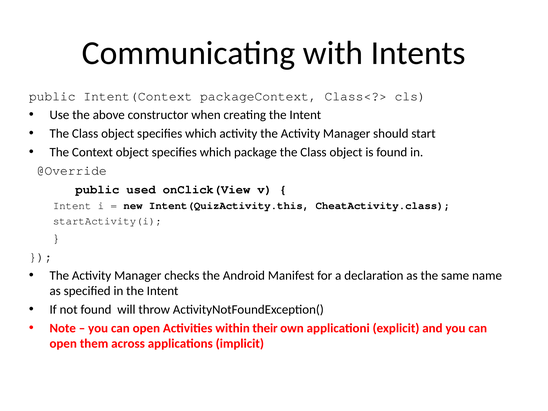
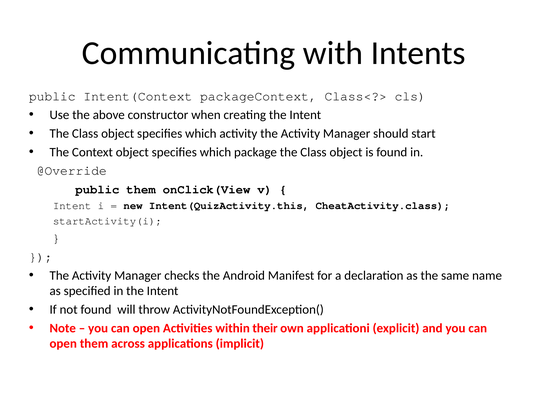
public used: used -> them
